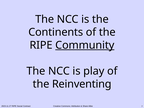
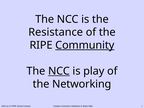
Continents: Continents -> Resistance
NCC at (59, 71) underline: none -> present
Reinventing: Reinventing -> Networking
